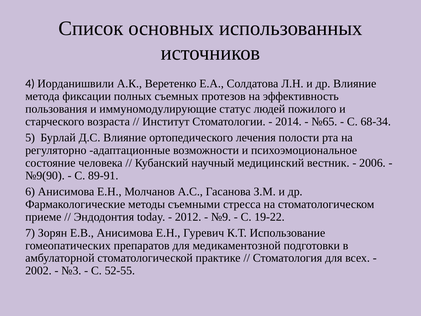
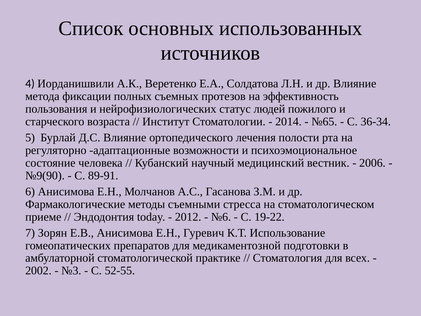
иммуномодулирующие: иммуномодулирующие -> нейрофизиологических
68-34: 68-34 -> 36-34
№9: №9 -> №6
